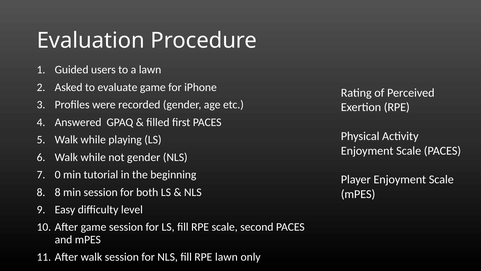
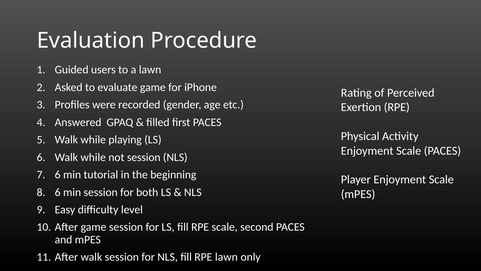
not gender: gender -> session
0 at (58, 174): 0 -> 6
8 at (58, 192): 8 -> 6
